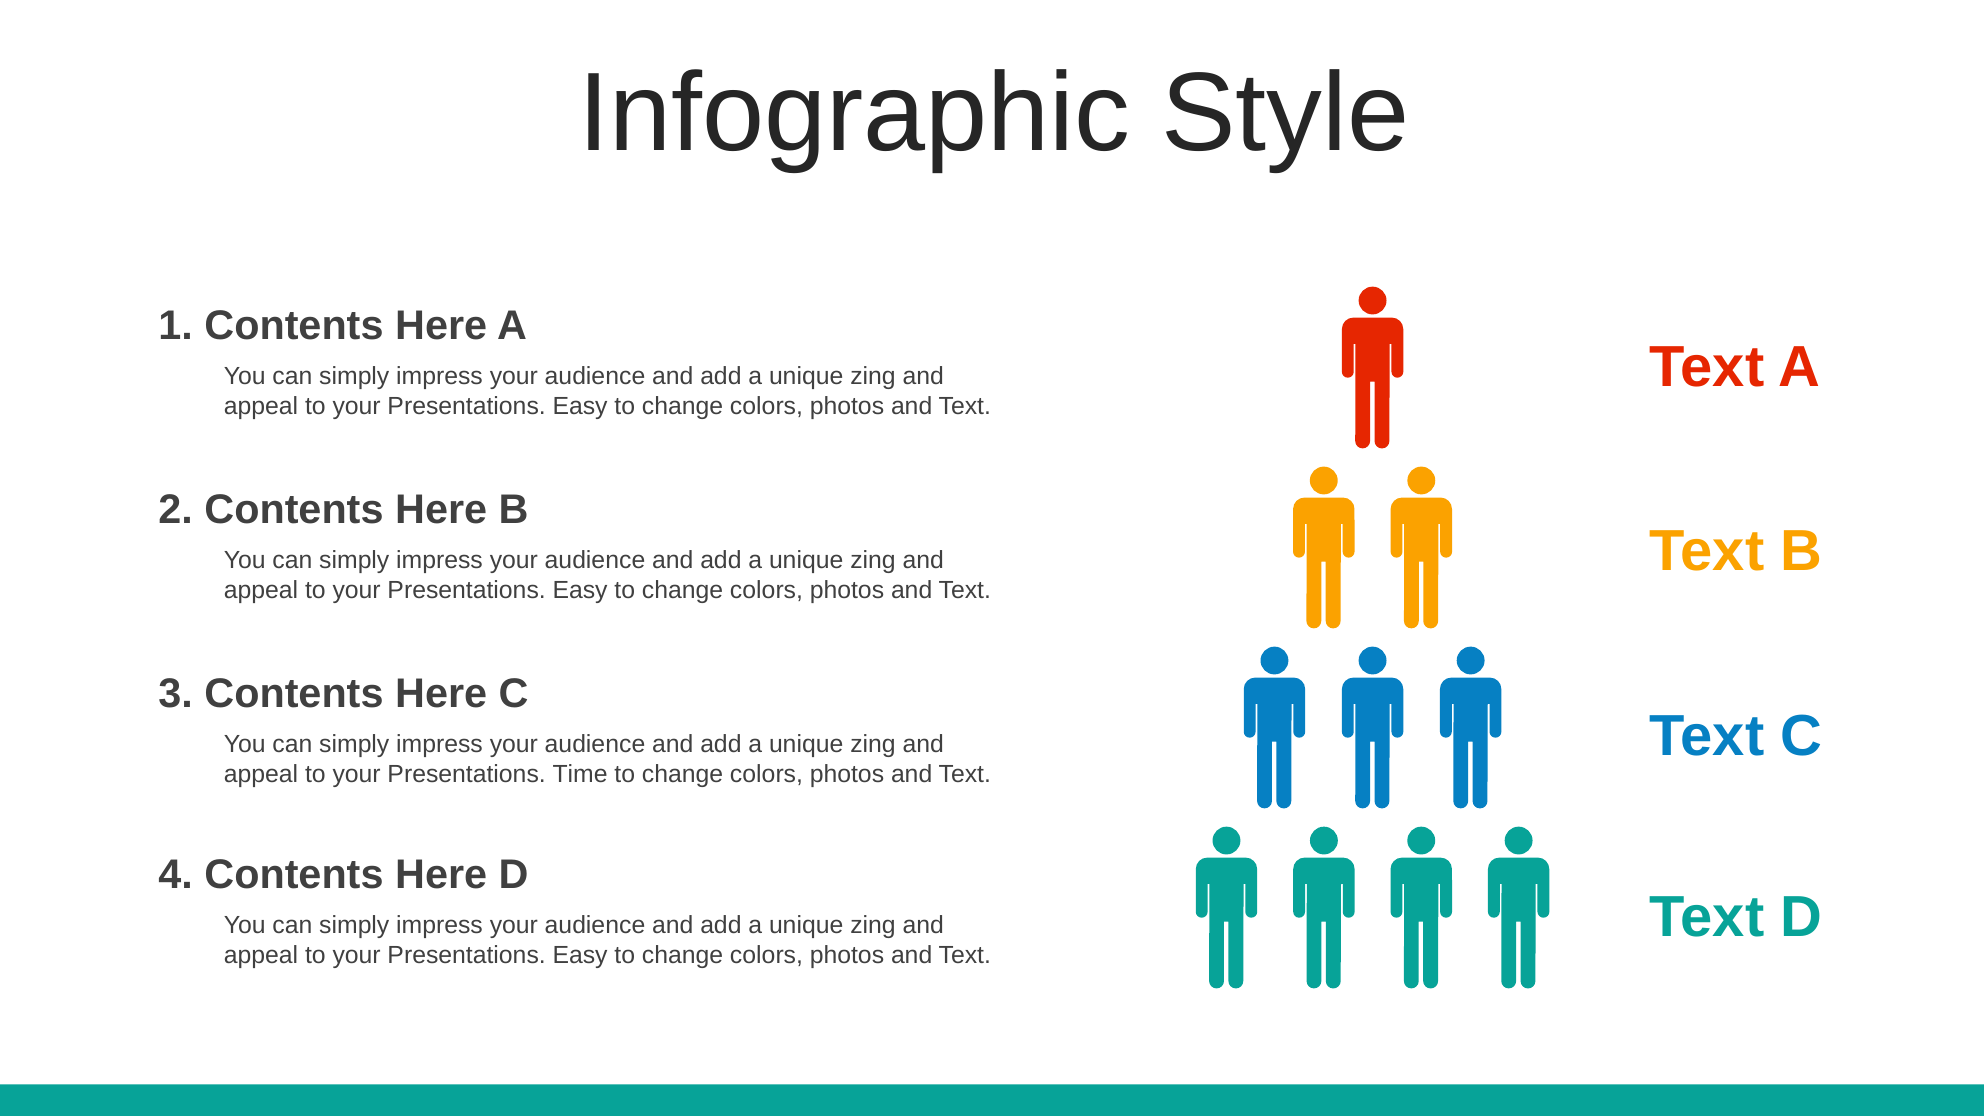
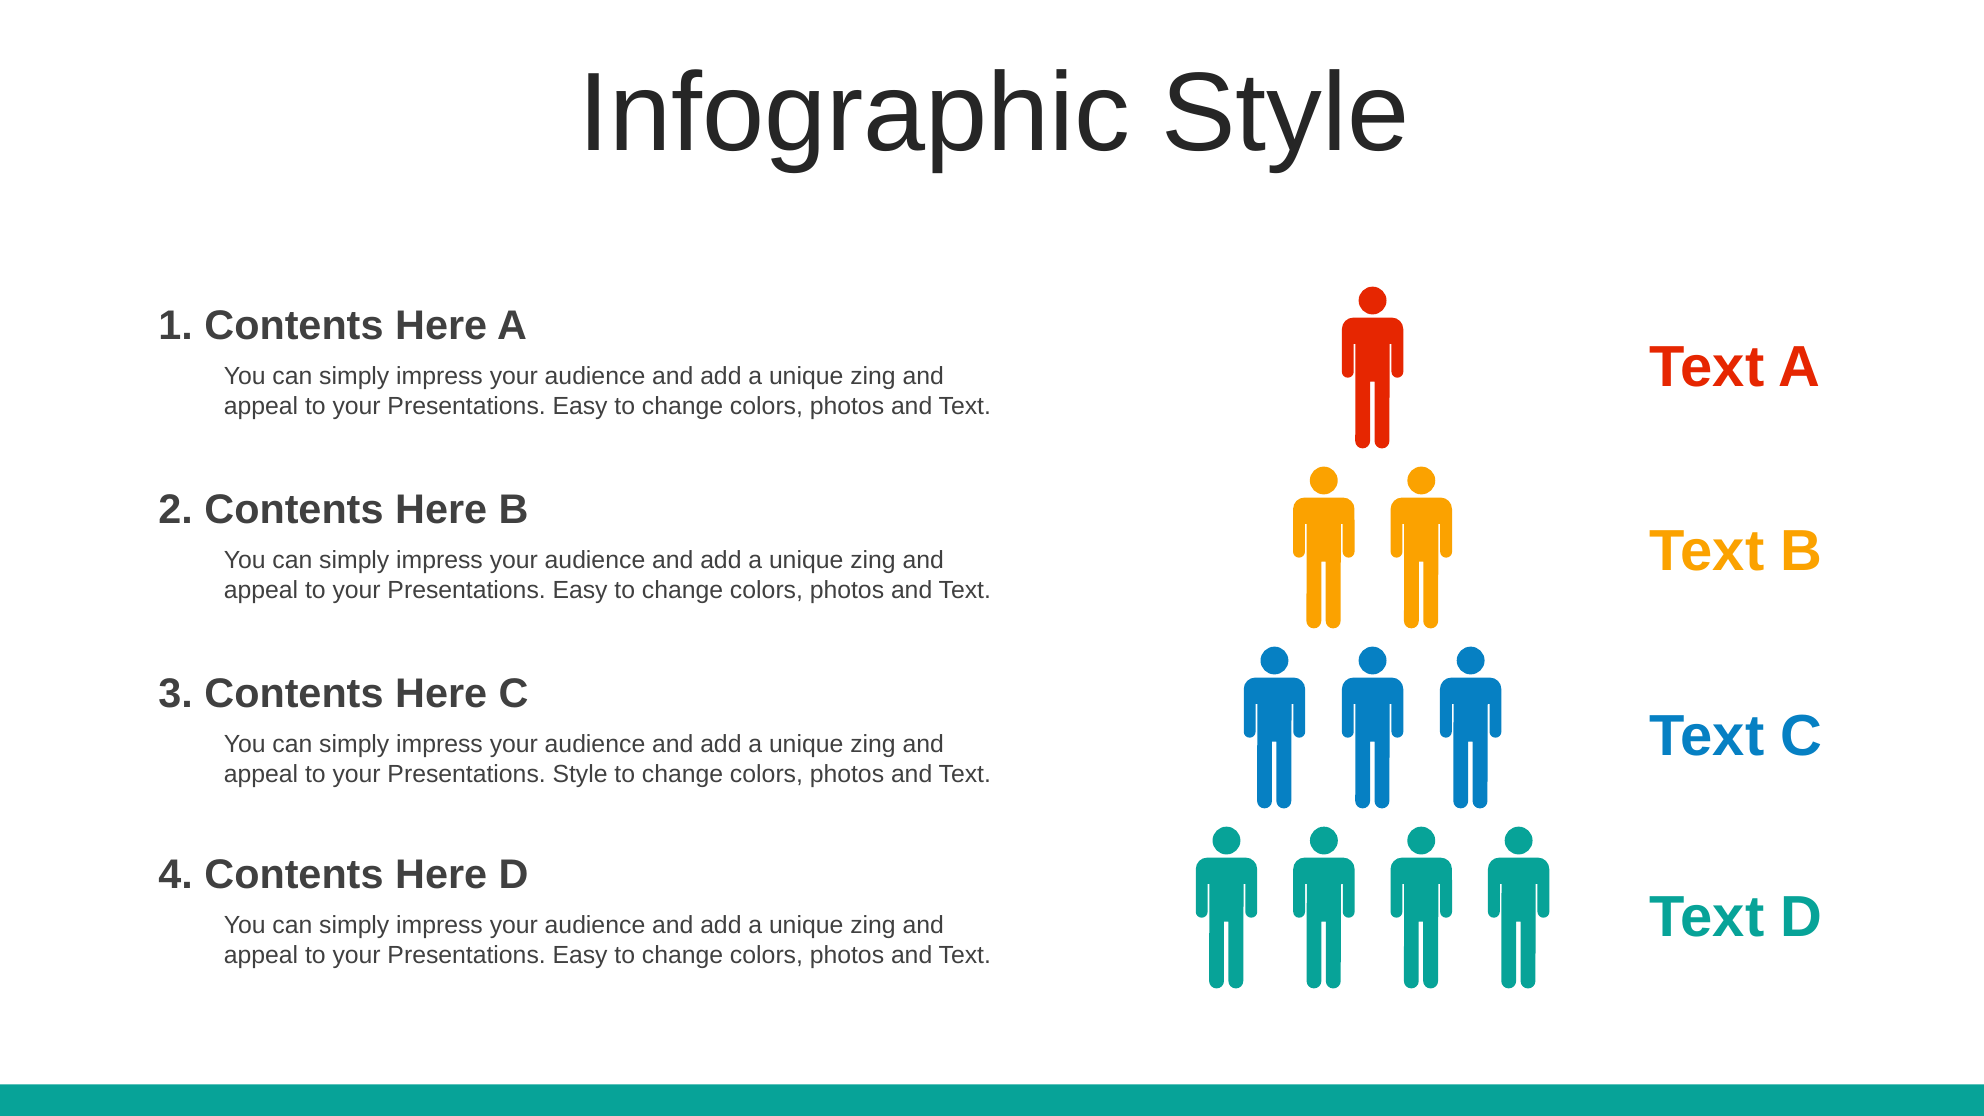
Presentations Time: Time -> Style
